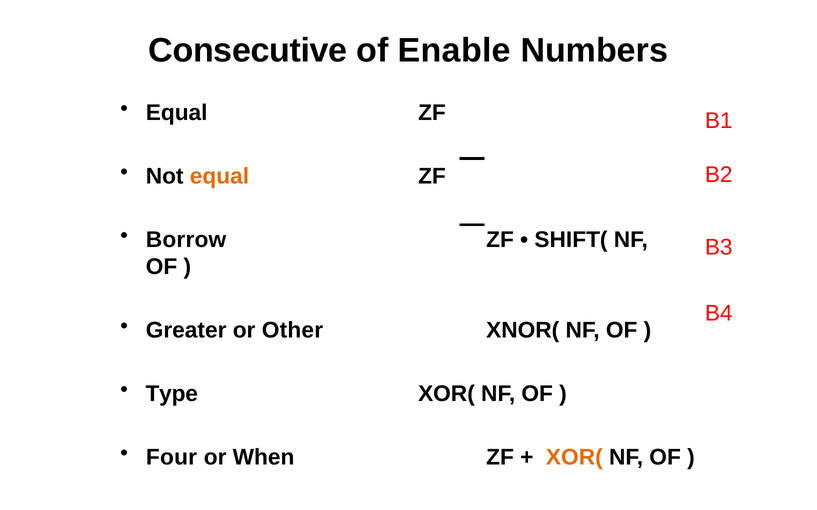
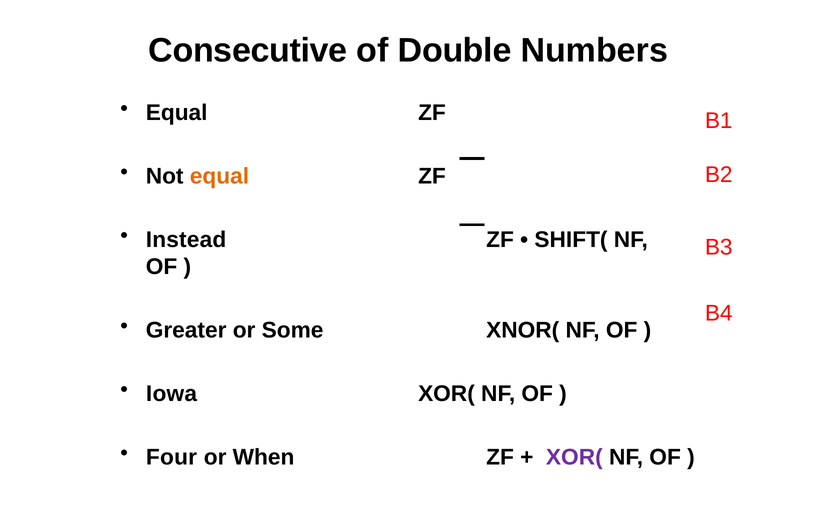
Enable: Enable -> Double
Borrow: Borrow -> Instead
Other: Other -> Some
Type: Type -> Iowa
XOR( at (574, 458) colour: orange -> purple
